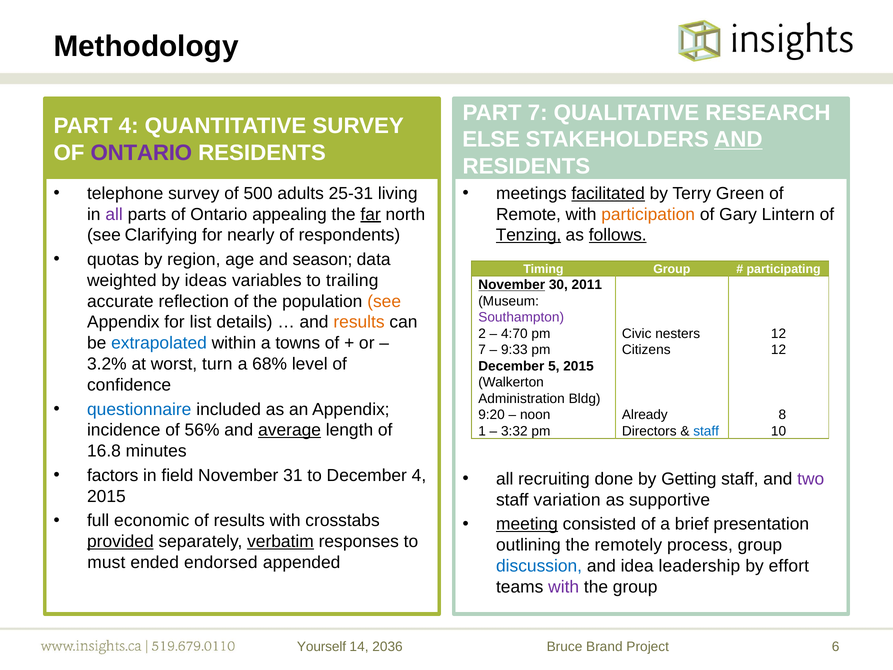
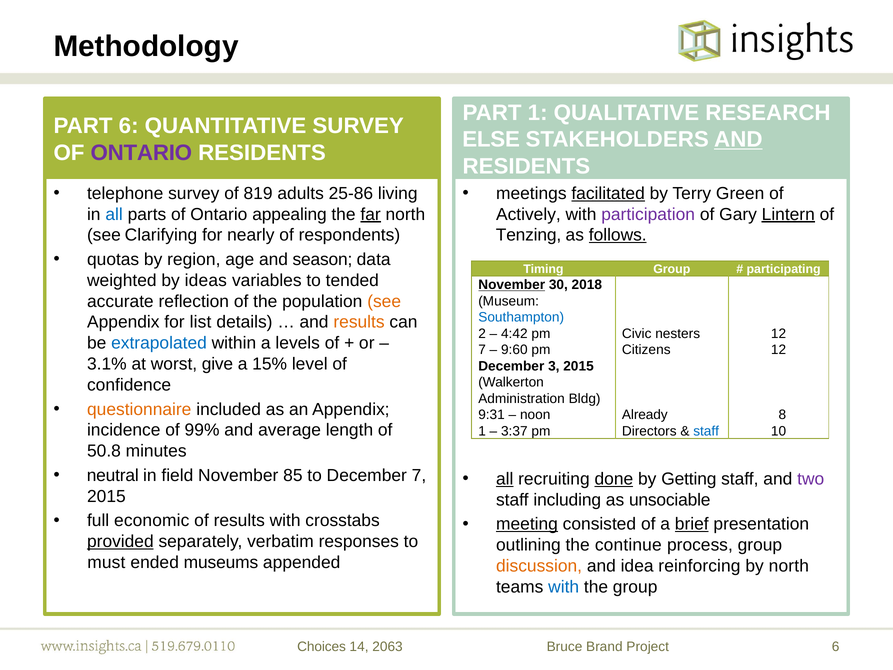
PART 7: 7 -> 1
PART 4: 4 -> 6
500: 500 -> 819
25-31: 25-31 -> 25-86
all at (114, 214) colour: purple -> blue
Remote: Remote -> Actively
participation colour: orange -> purple
Lintern underline: none -> present
Tenzing underline: present -> none
trailing: trailing -> tended
2011: 2011 -> 2018
Southampton colour: purple -> blue
4:70: 4:70 -> 4:42
towns: towns -> levels
9:33: 9:33 -> 9:60
3.2%: 3.2% -> 3.1%
turn: turn -> give
68%: 68% -> 15%
5: 5 -> 3
questionnaire colour: blue -> orange
9:20: 9:20 -> 9:31
56%: 56% -> 99%
average underline: present -> none
3:32: 3:32 -> 3:37
16.8: 16.8 -> 50.8
factors: factors -> neutral
31: 31 -> 85
December 4: 4 -> 7
all at (505, 479) underline: none -> present
done underline: none -> present
variation: variation -> including
supportive: supportive -> unsociable
brief underline: none -> present
verbatim underline: present -> none
remotely: remotely -> continue
endorsed: endorsed -> museums
discussion colour: blue -> orange
leadership: leadership -> reinforcing
by effort: effort -> north
with at (564, 587) colour: purple -> blue
Yourself: Yourself -> Choices
2036: 2036 -> 2063
